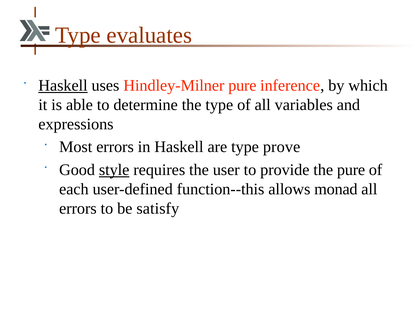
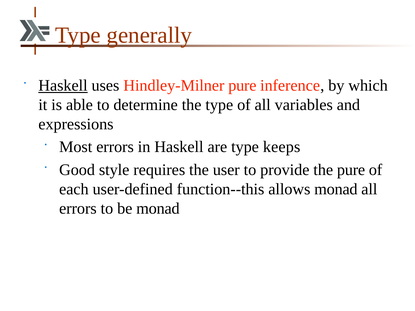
evaluates: evaluates -> generally
prove: prove -> keeps
style underline: present -> none
be satisfy: satisfy -> monad
